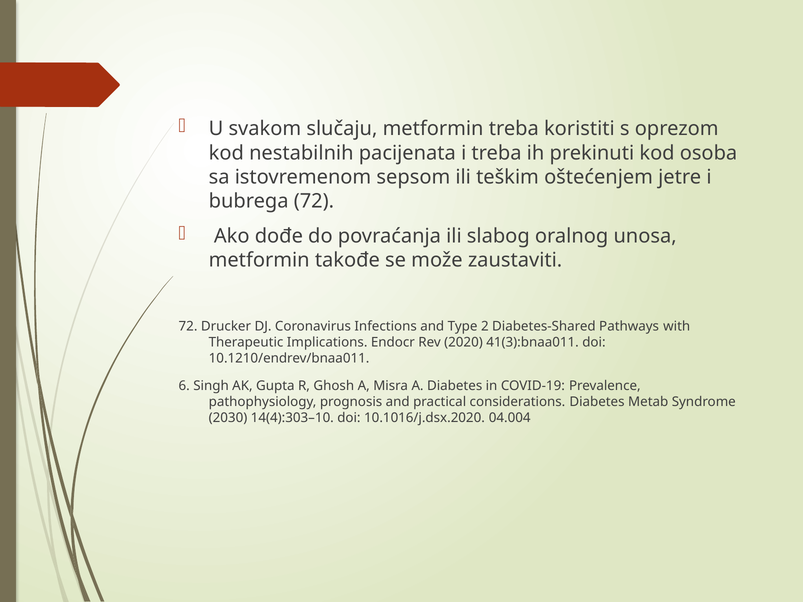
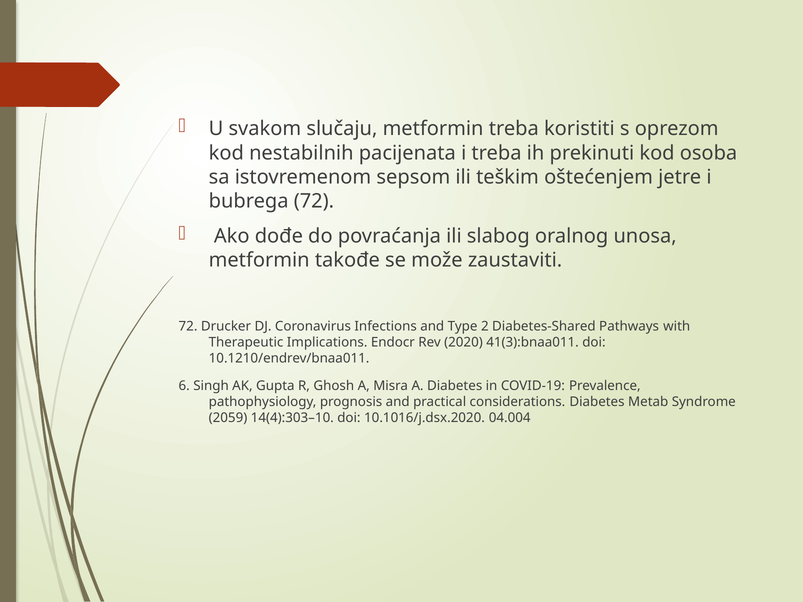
2030: 2030 -> 2059
